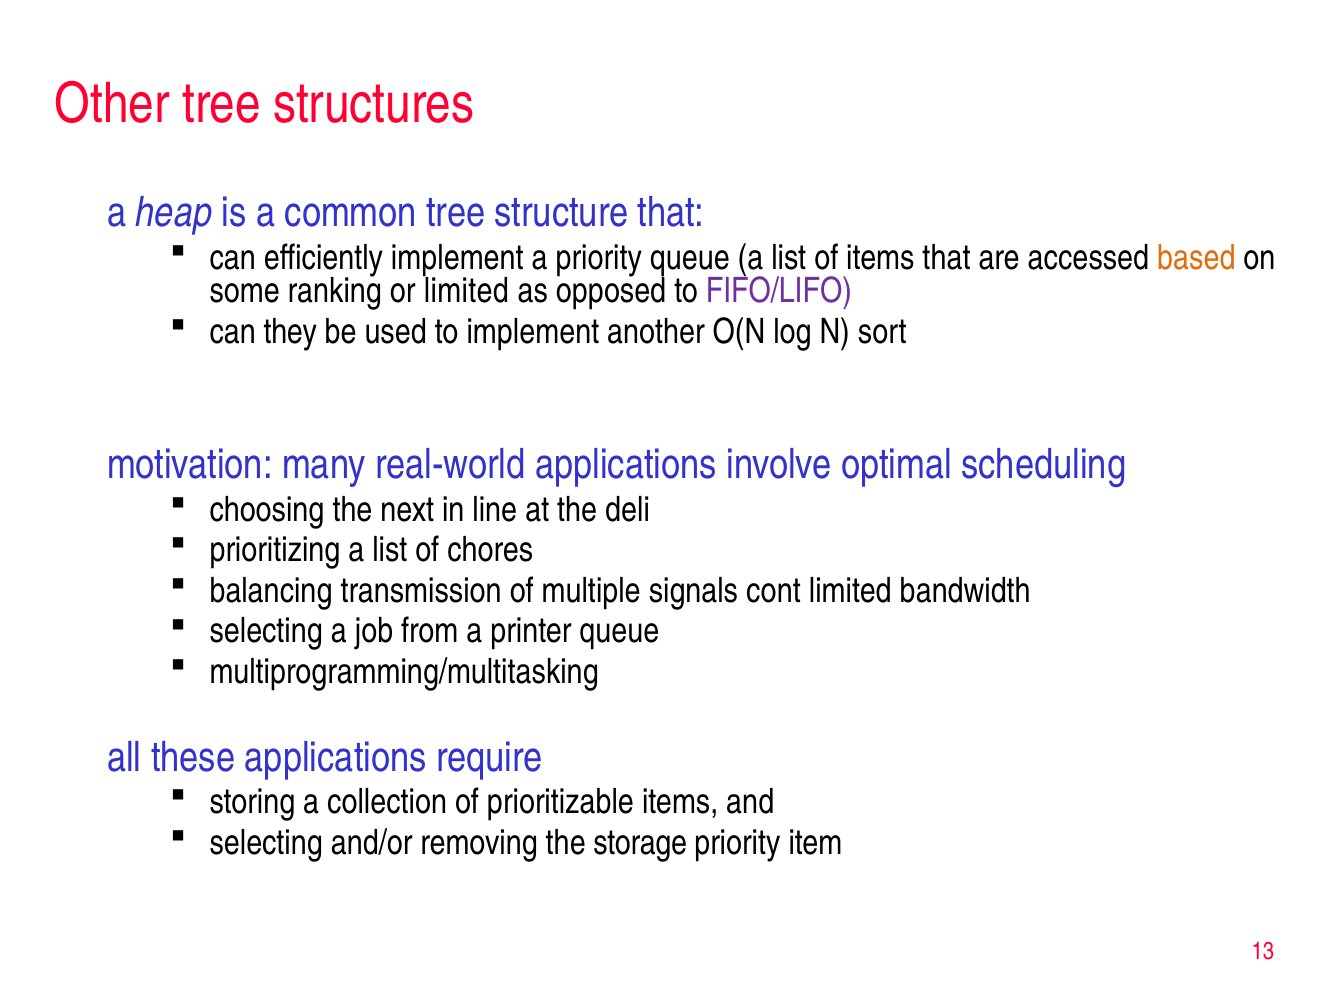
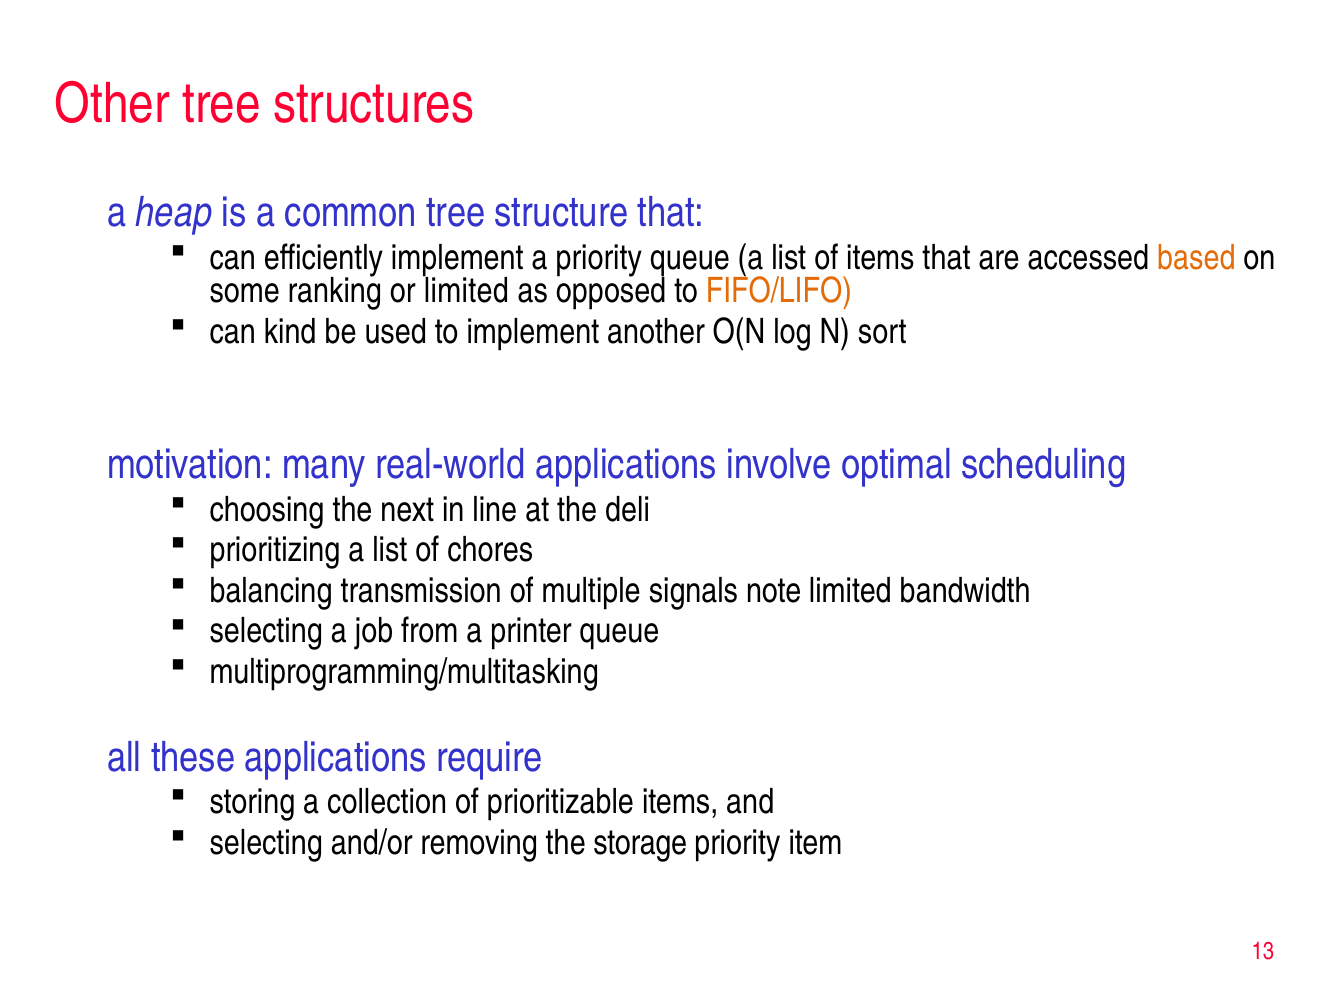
FIFO/LIFO colour: purple -> orange
they: they -> kind
cont: cont -> note
